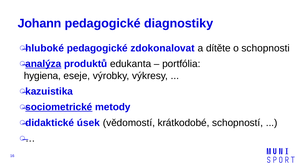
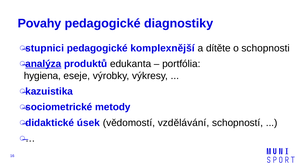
Johann: Johann -> Povahy
hluboké: hluboké -> stupnici
zdokonalovat: zdokonalovat -> komplexnější
sociometrické underline: present -> none
krátkodobé: krátkodobé -> vzdělávání
